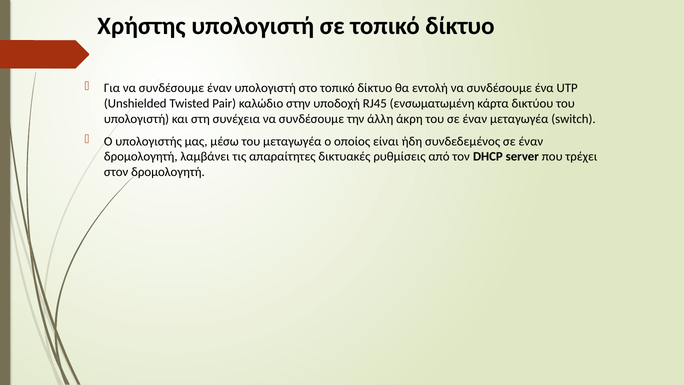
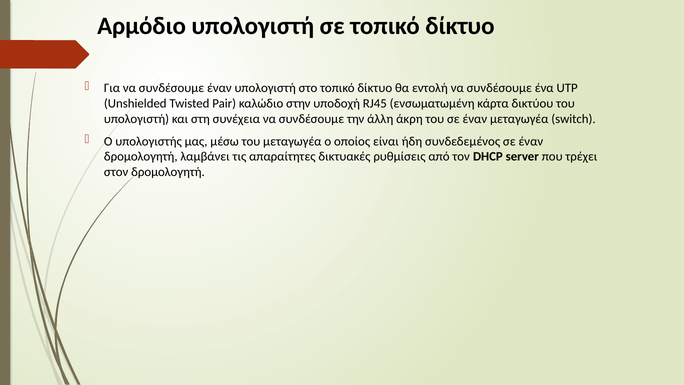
Χρήστης: Χρήστης -> Αρμόδιο
